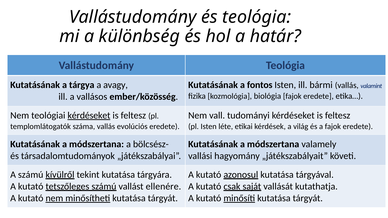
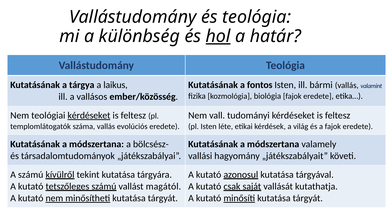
hol underline: none -> present
avagy: avagy -> laikus
ellenére: ellenére -> magától
